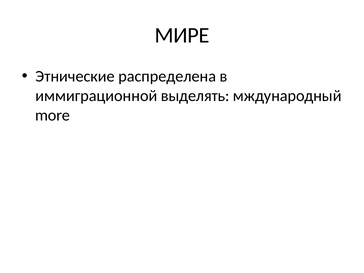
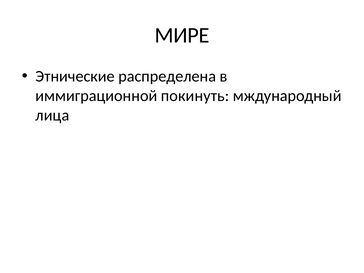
выделять: выделять -> покинуть
more: more -> лица
